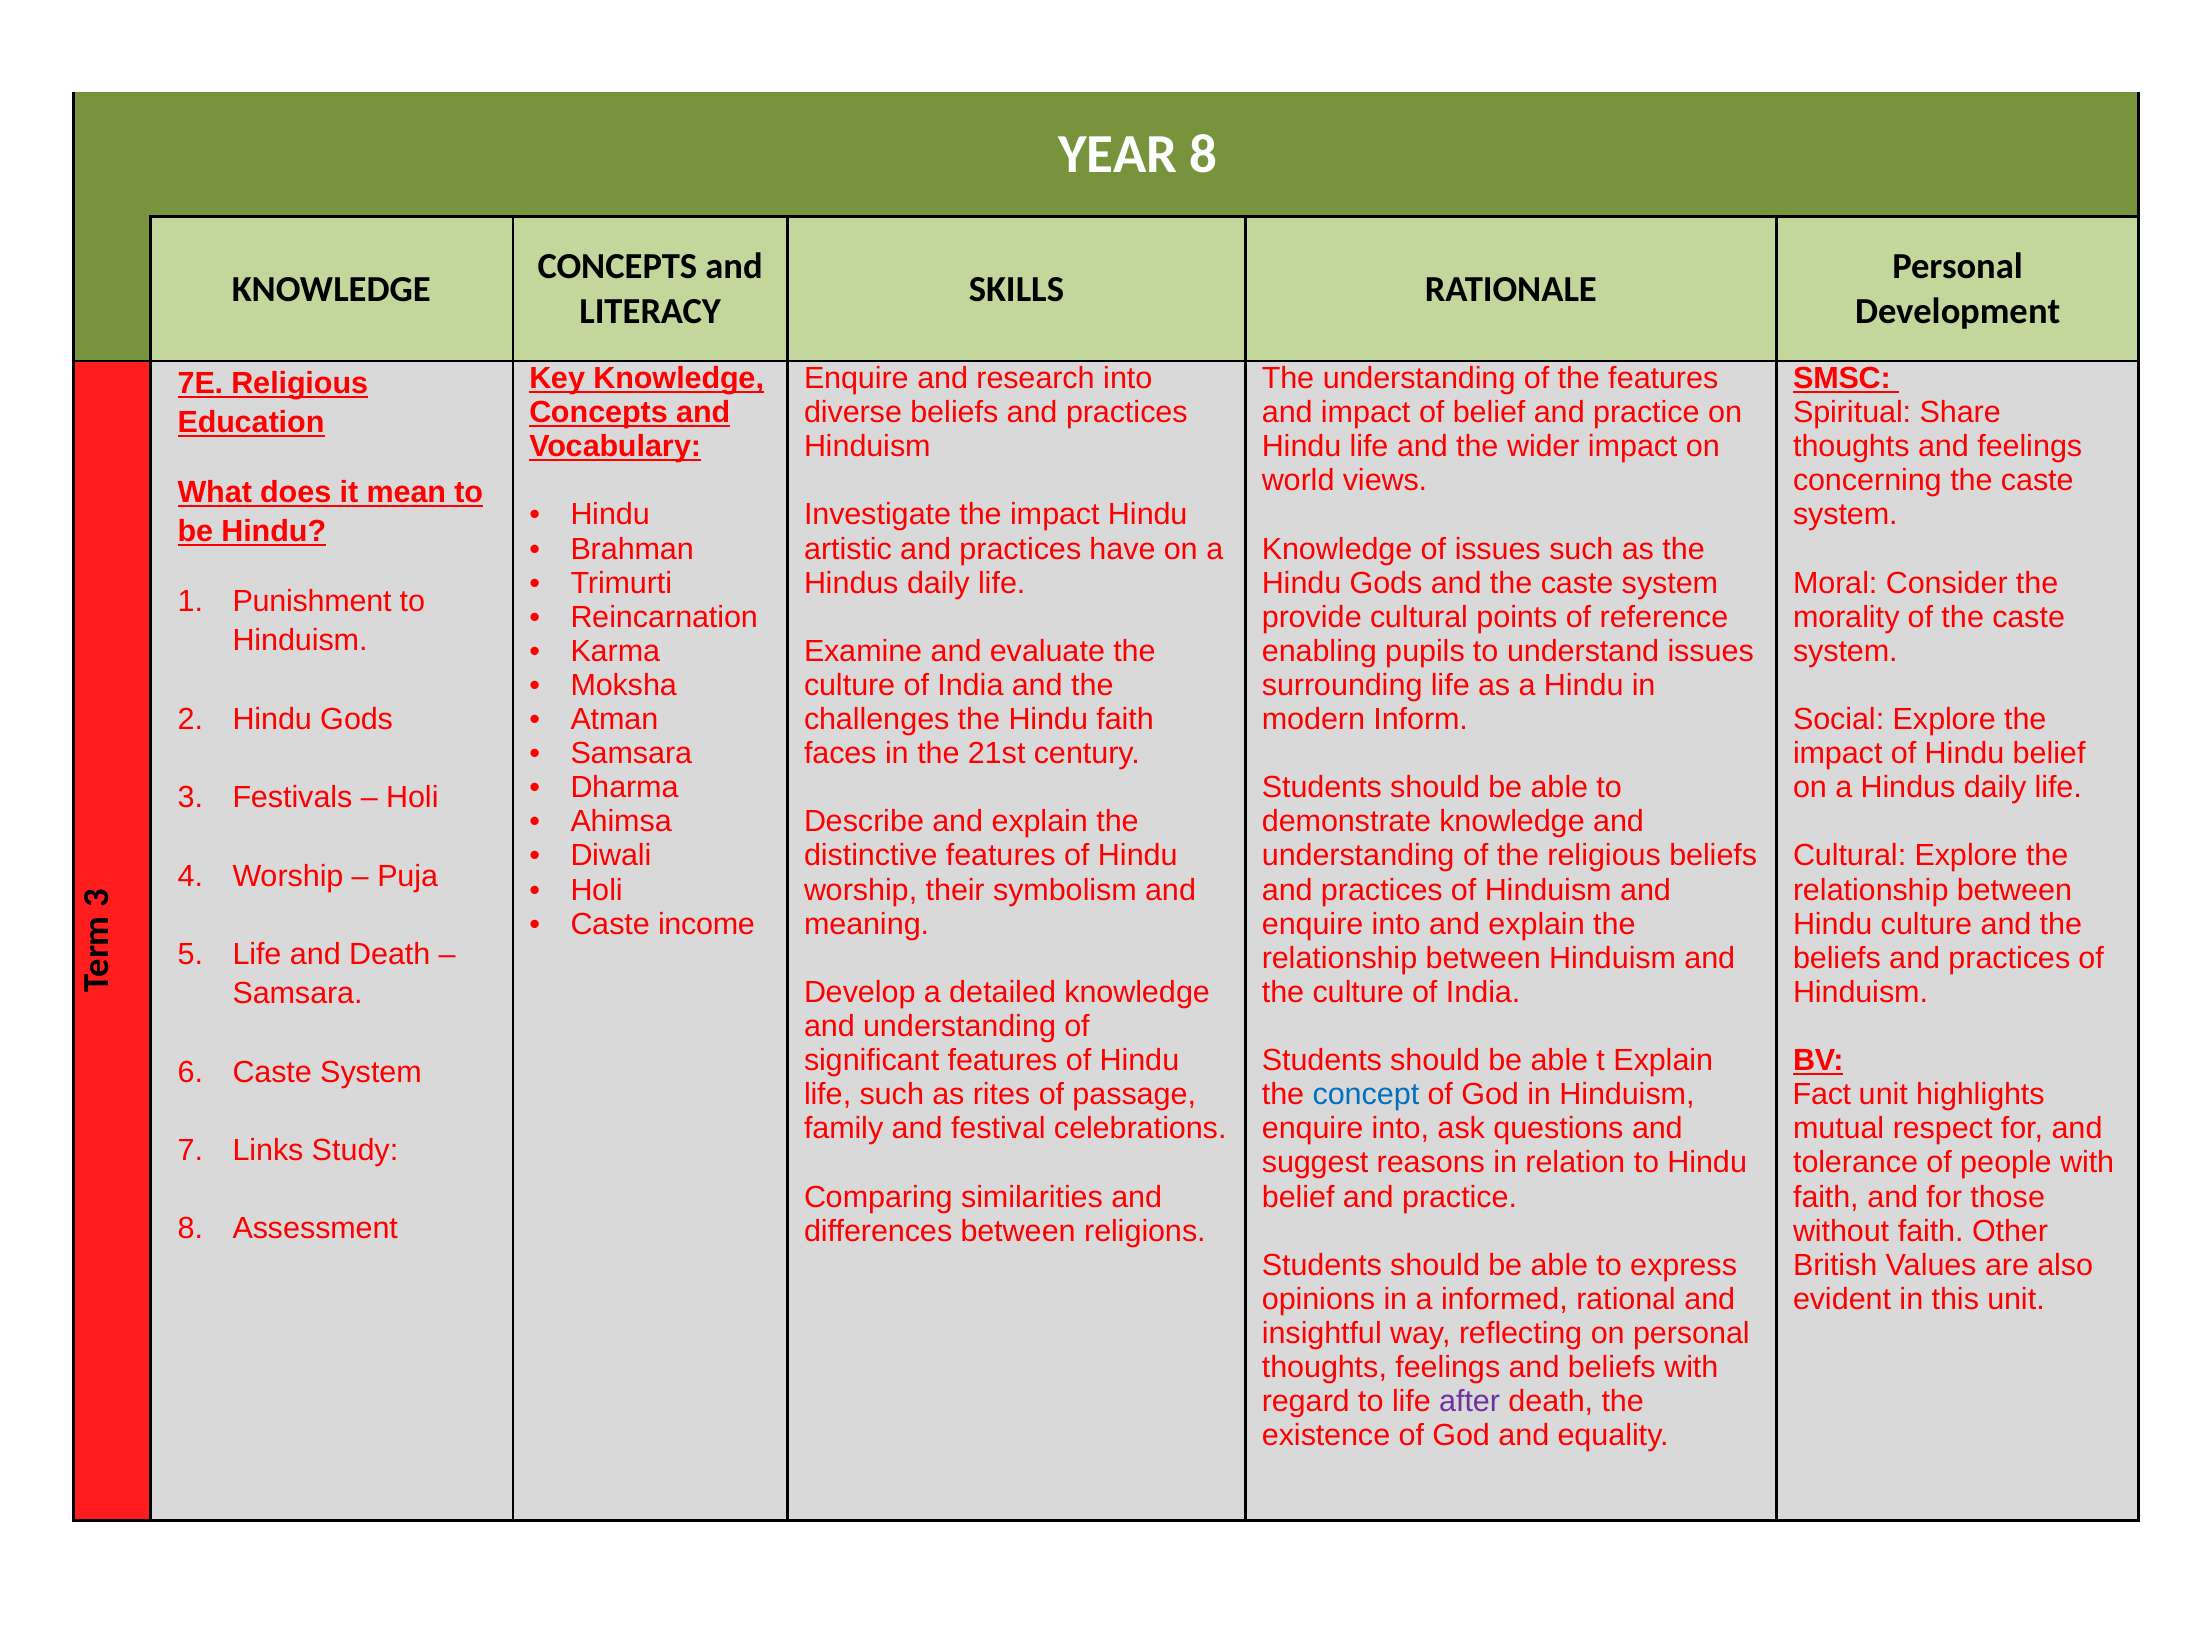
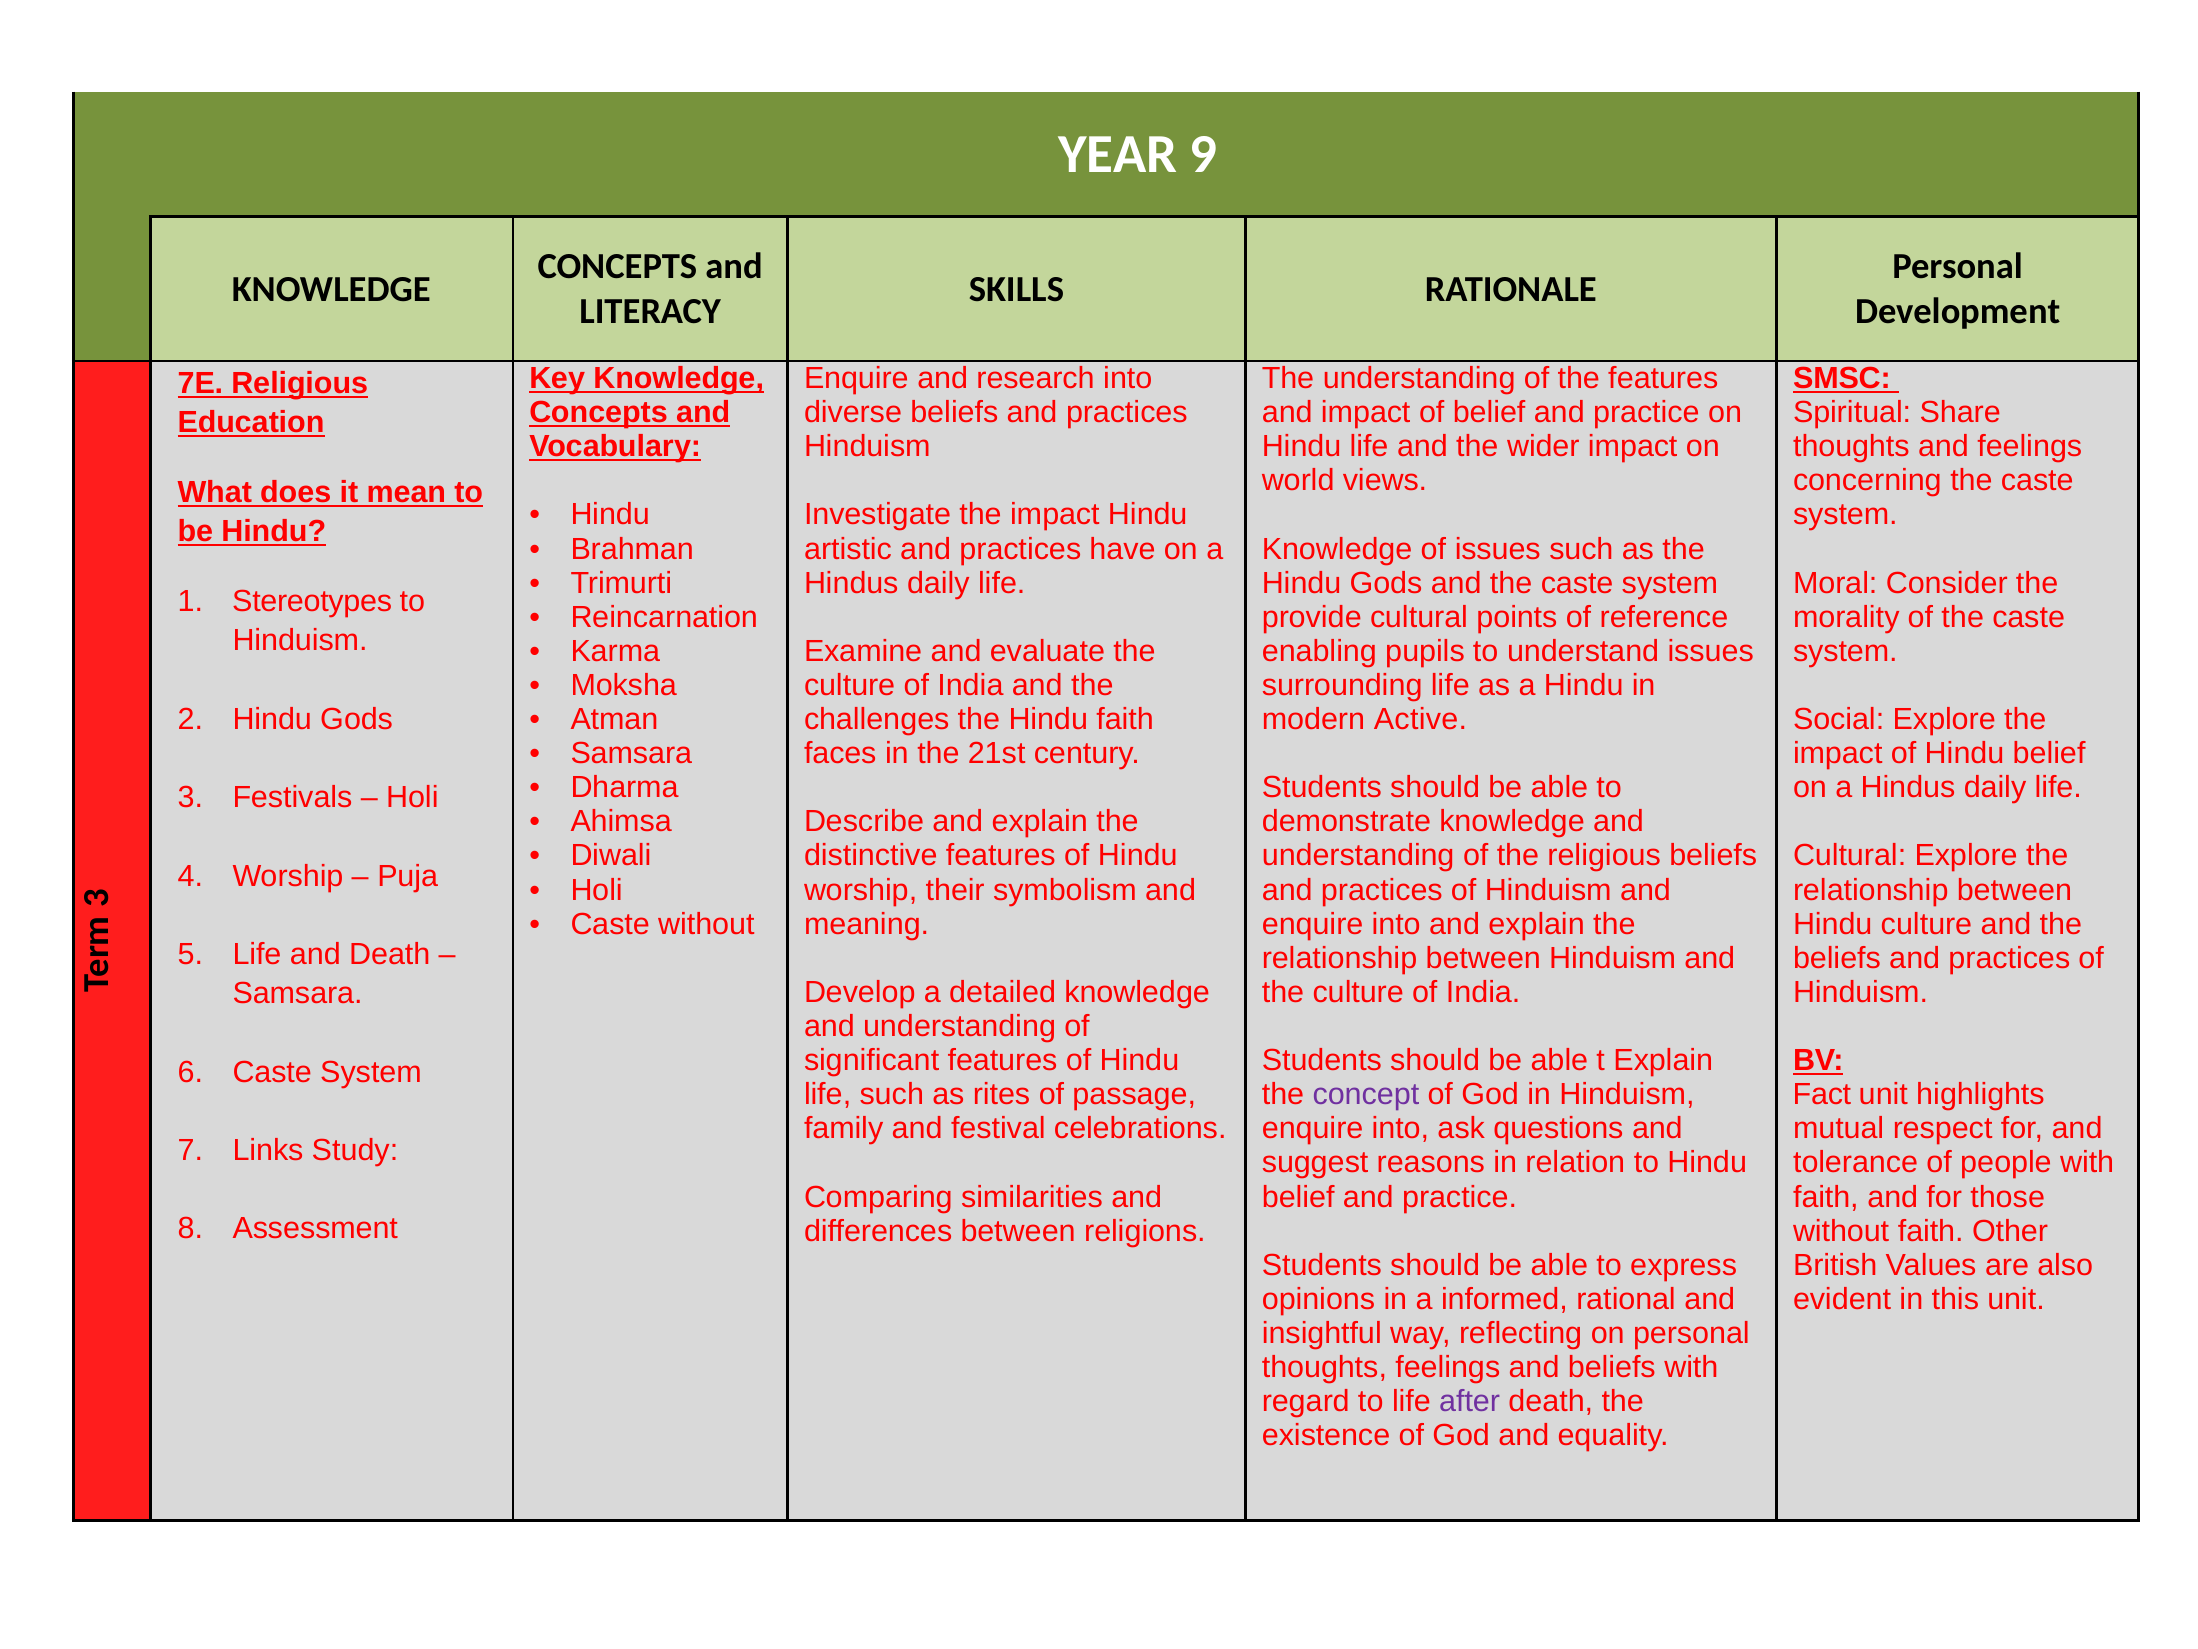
YEAR 8: 8 -> 9
Punishment: Punishment -> Stereotypes
Inform: Inform -> Active
Caste income: income -> without
concept colour: blue -> purple
